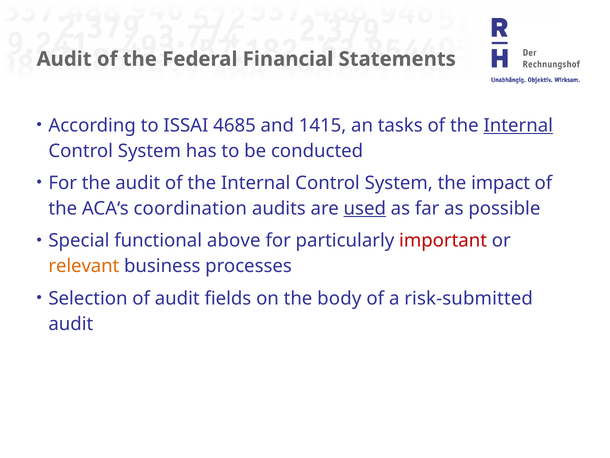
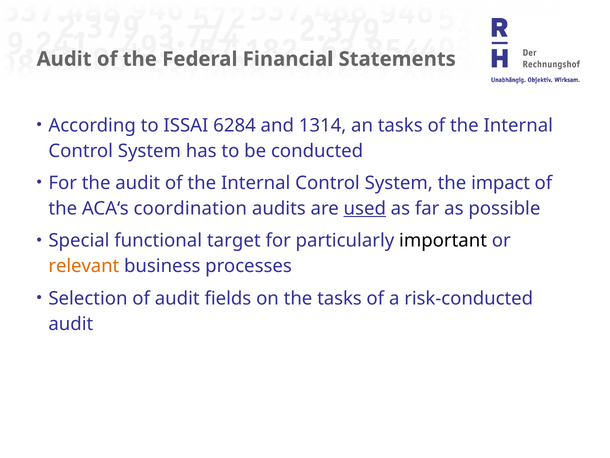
4685: 4685 -> 6284
1415: 1415 -> 1314
Internal at (518, 125) underline: present -> none
above: above -> target
important colour: red -> black
the body: body -> tasks
risk-submitted: risk-submitted -> risk-conducted
